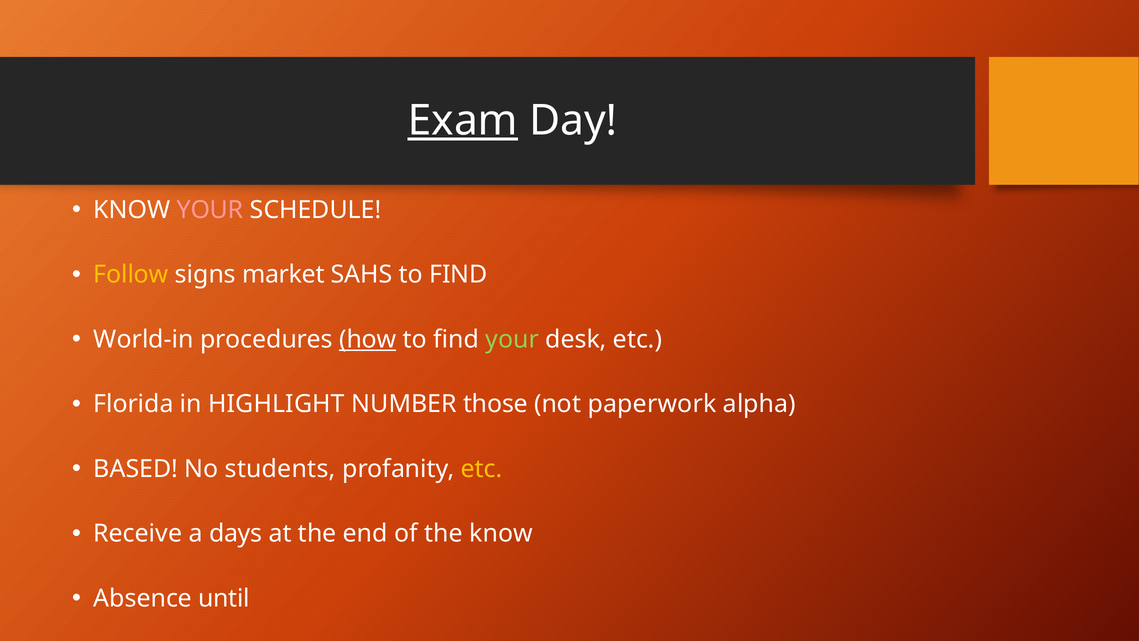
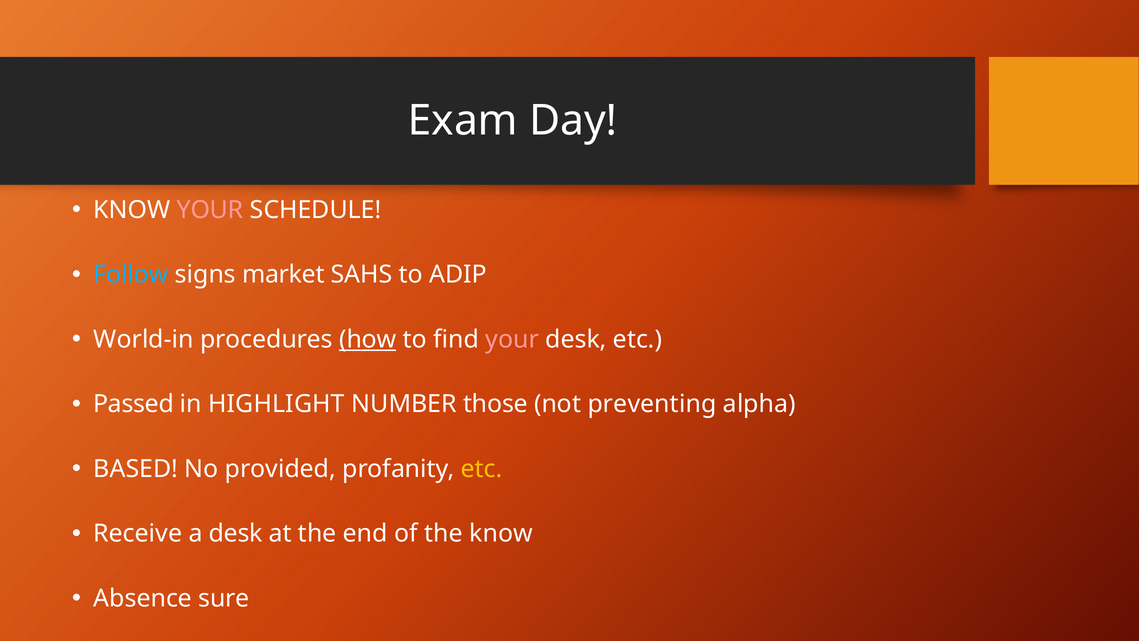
Exam underline: present -> none
Follow colour: yellow -> light blue
SAHS to FIND: FIND -> ADIP
your at (512, 339) colour: light green -> pink
Florida: Florida -> Passed
paperwork: paperwork -> preventing
students: students -> provided
a days: days -> desk
until: until -> sure
